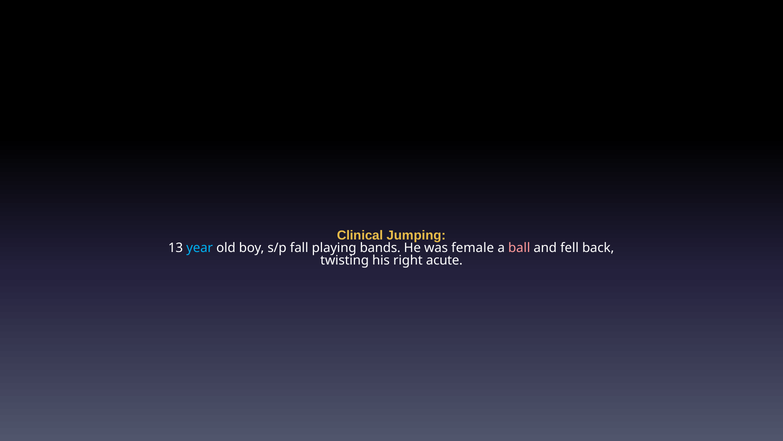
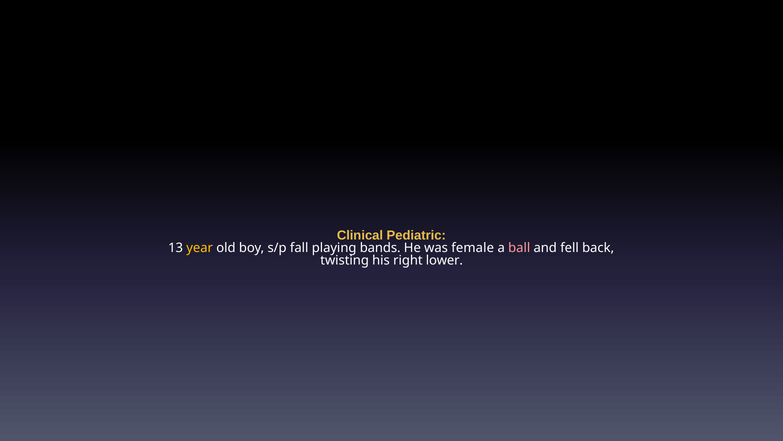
Jumping: Jumping -> Pediatric
year colour: light blue -> yellow
acute: acute -> lower
